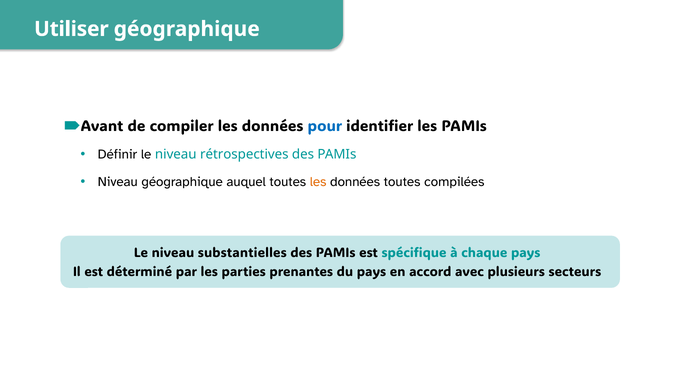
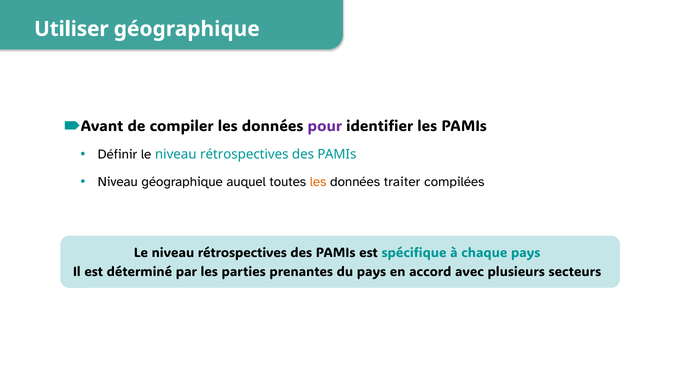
pour colour: blue -> purple
données toutes: toutes -> traiter
substantielles at (242, 253): substantielles -> rétrospectives
